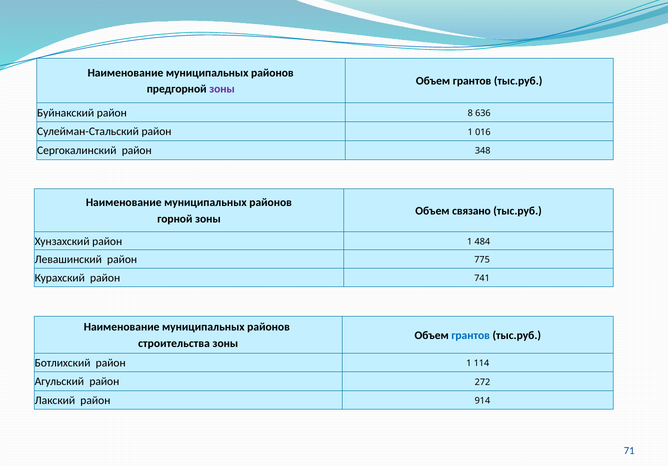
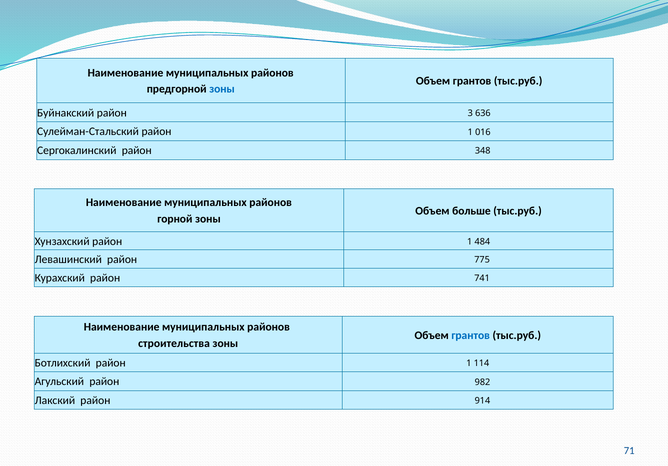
зоны at (222, 89) colour: purple -> blue
8: 8 -> 3
связано: связано -> больше
272: 272 -> 982
